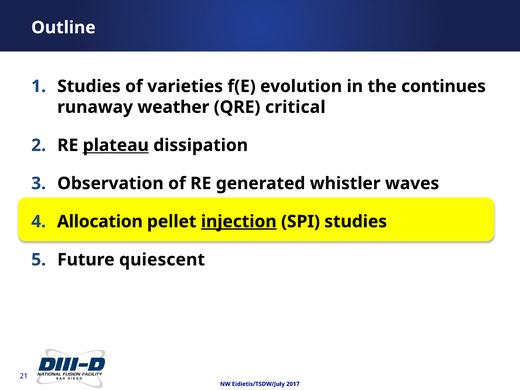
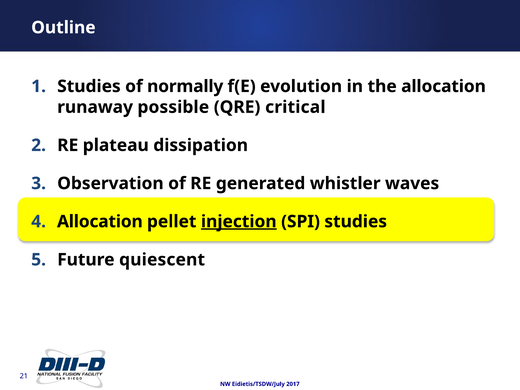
varieties: varieties -> normally
the continues: continues -> allocation
weather: weather -> possible
plateau underline: present -> none
